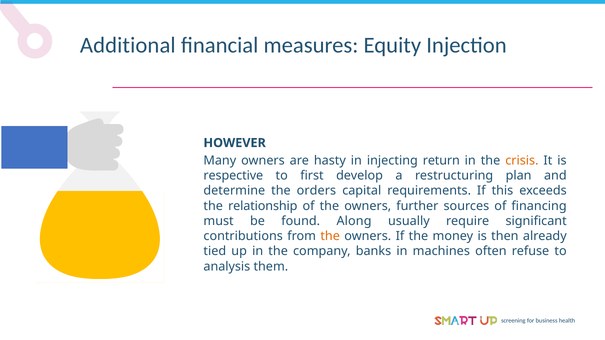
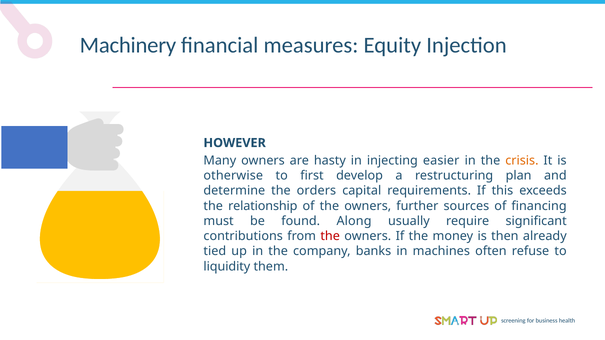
Additional: Additional -> Machinery
return: return -> easier
respective: respective -> otherwise
the at (330, 236) colour: orange -> red
analysis: analysis -> liquidity
